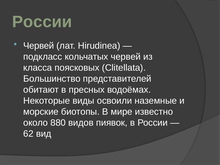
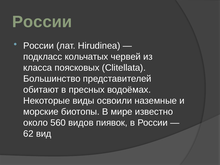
Червей at (39, 46): Червей -> России
880: 880 -> 560
